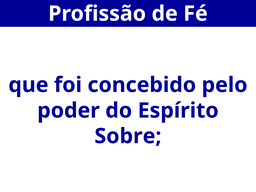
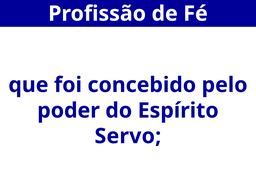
Sobre: Sobre -> Servo
